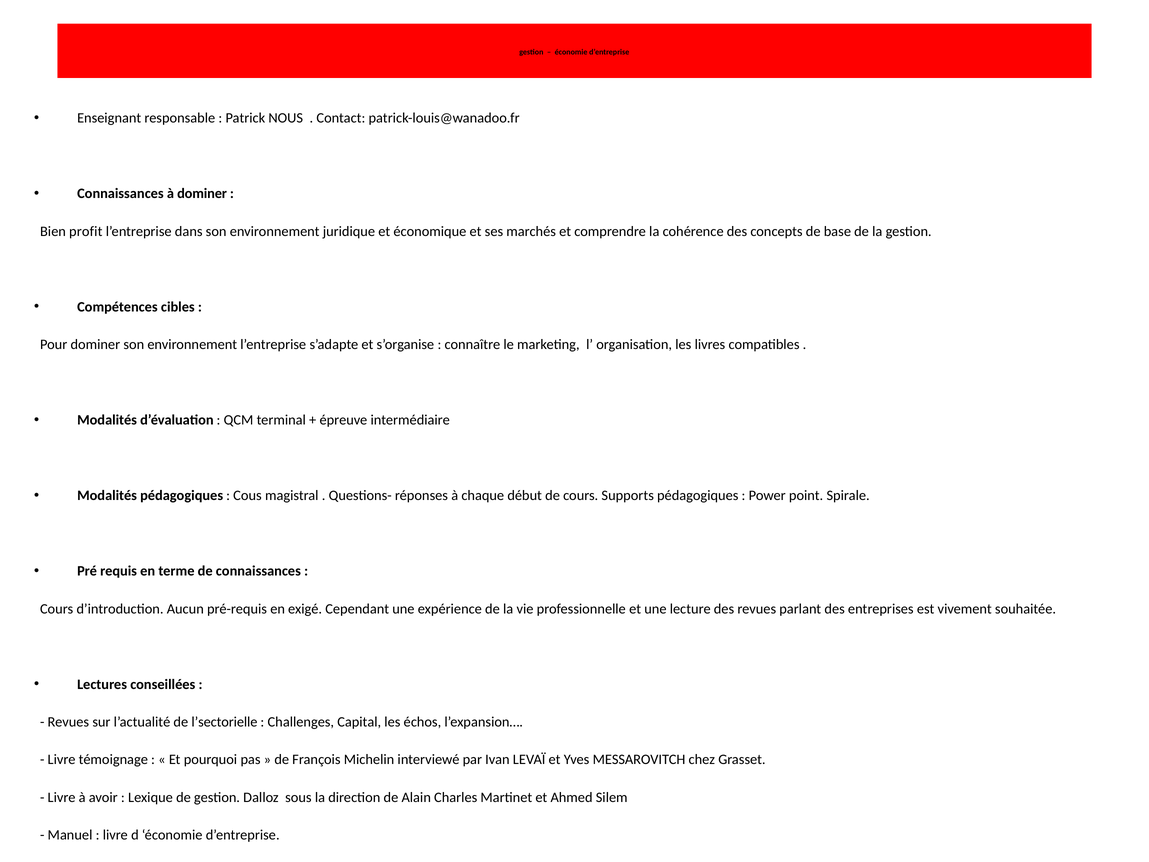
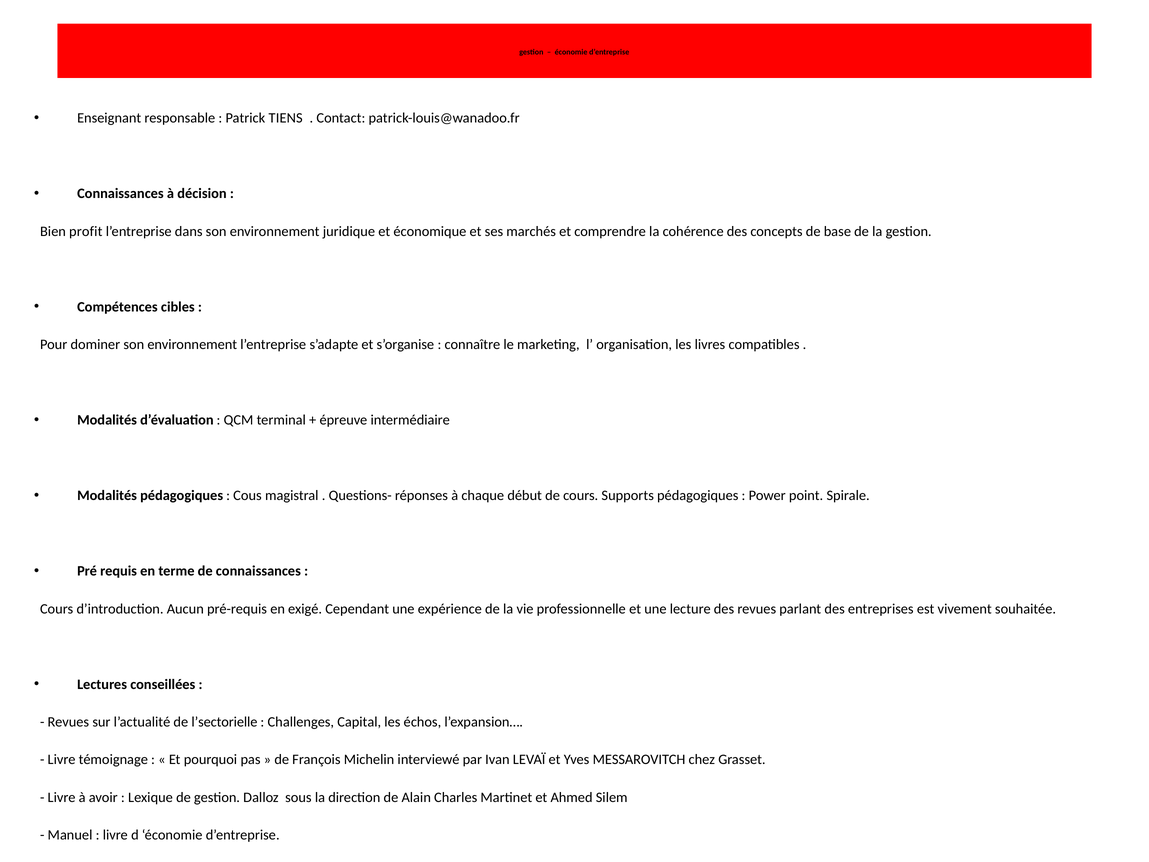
NOUS: NOUS -> TIENS
à dominer: dominer -> décision
